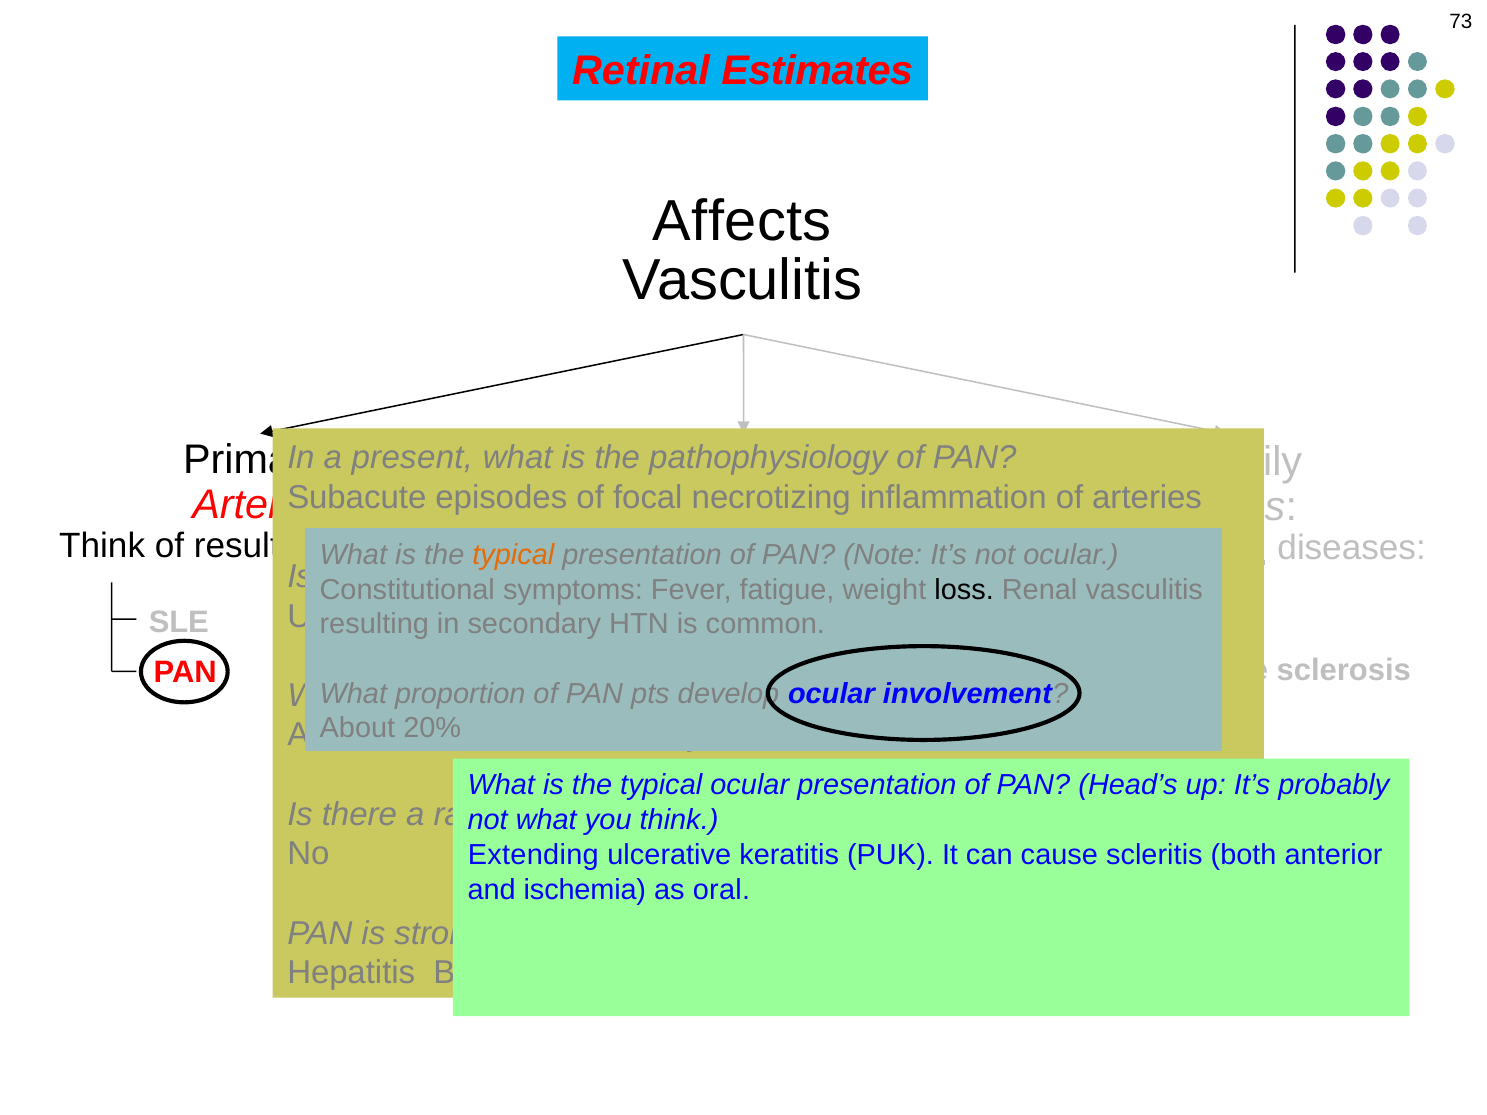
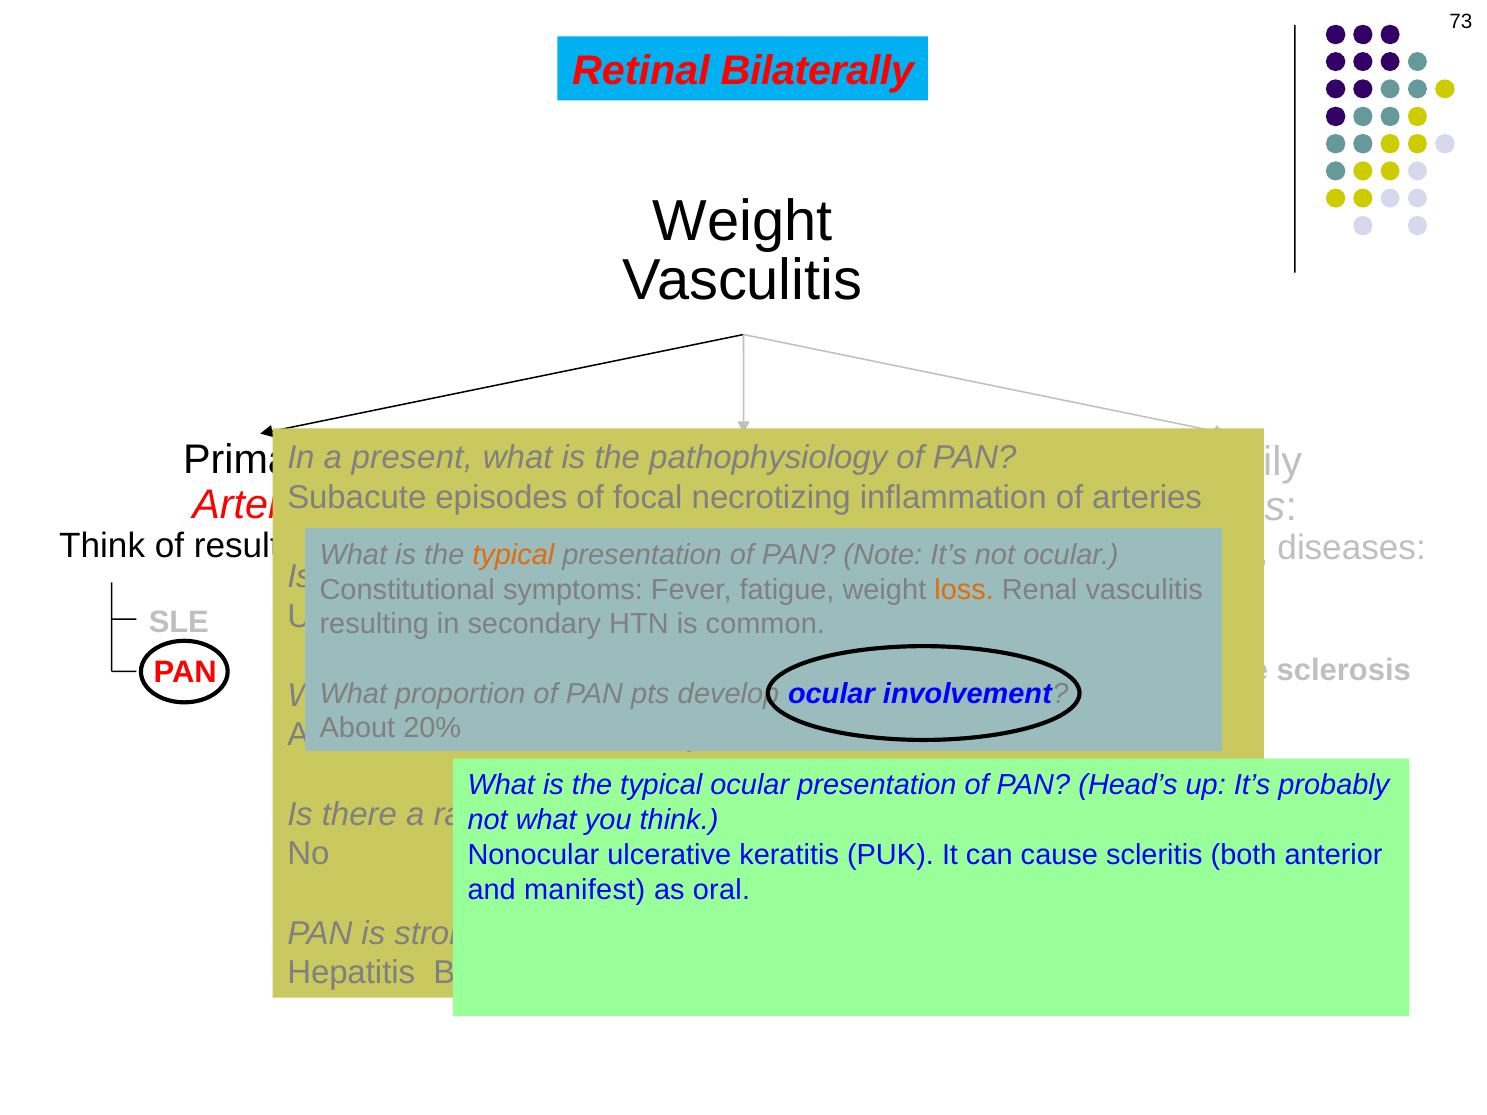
Estimates: Estimates -> Bilaterally
Affects at (742, 221): Affects -> Weight
loss colour: black -> orange
Extending: Extending -> Nonocular
ischemia: ischemia -> manifest
